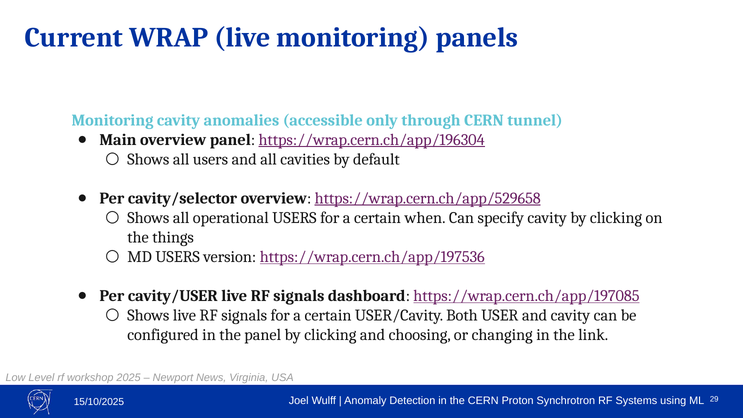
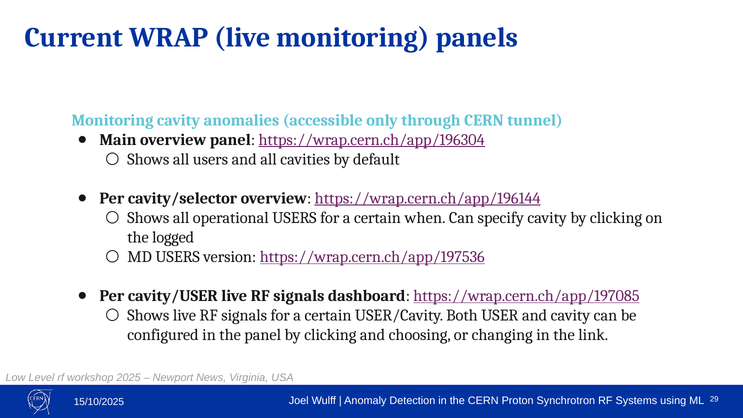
https://wrap.cern.ch/app/529658: https://wrap.cern.ch/app/529658 -> https://wrap.cern.ch/app/196144
things: things -> logged
